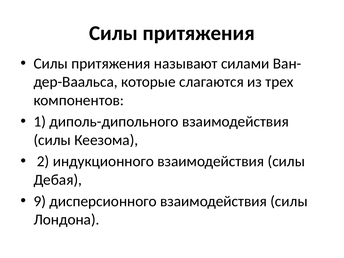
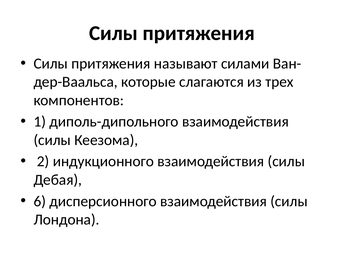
9: 9 -> 6
